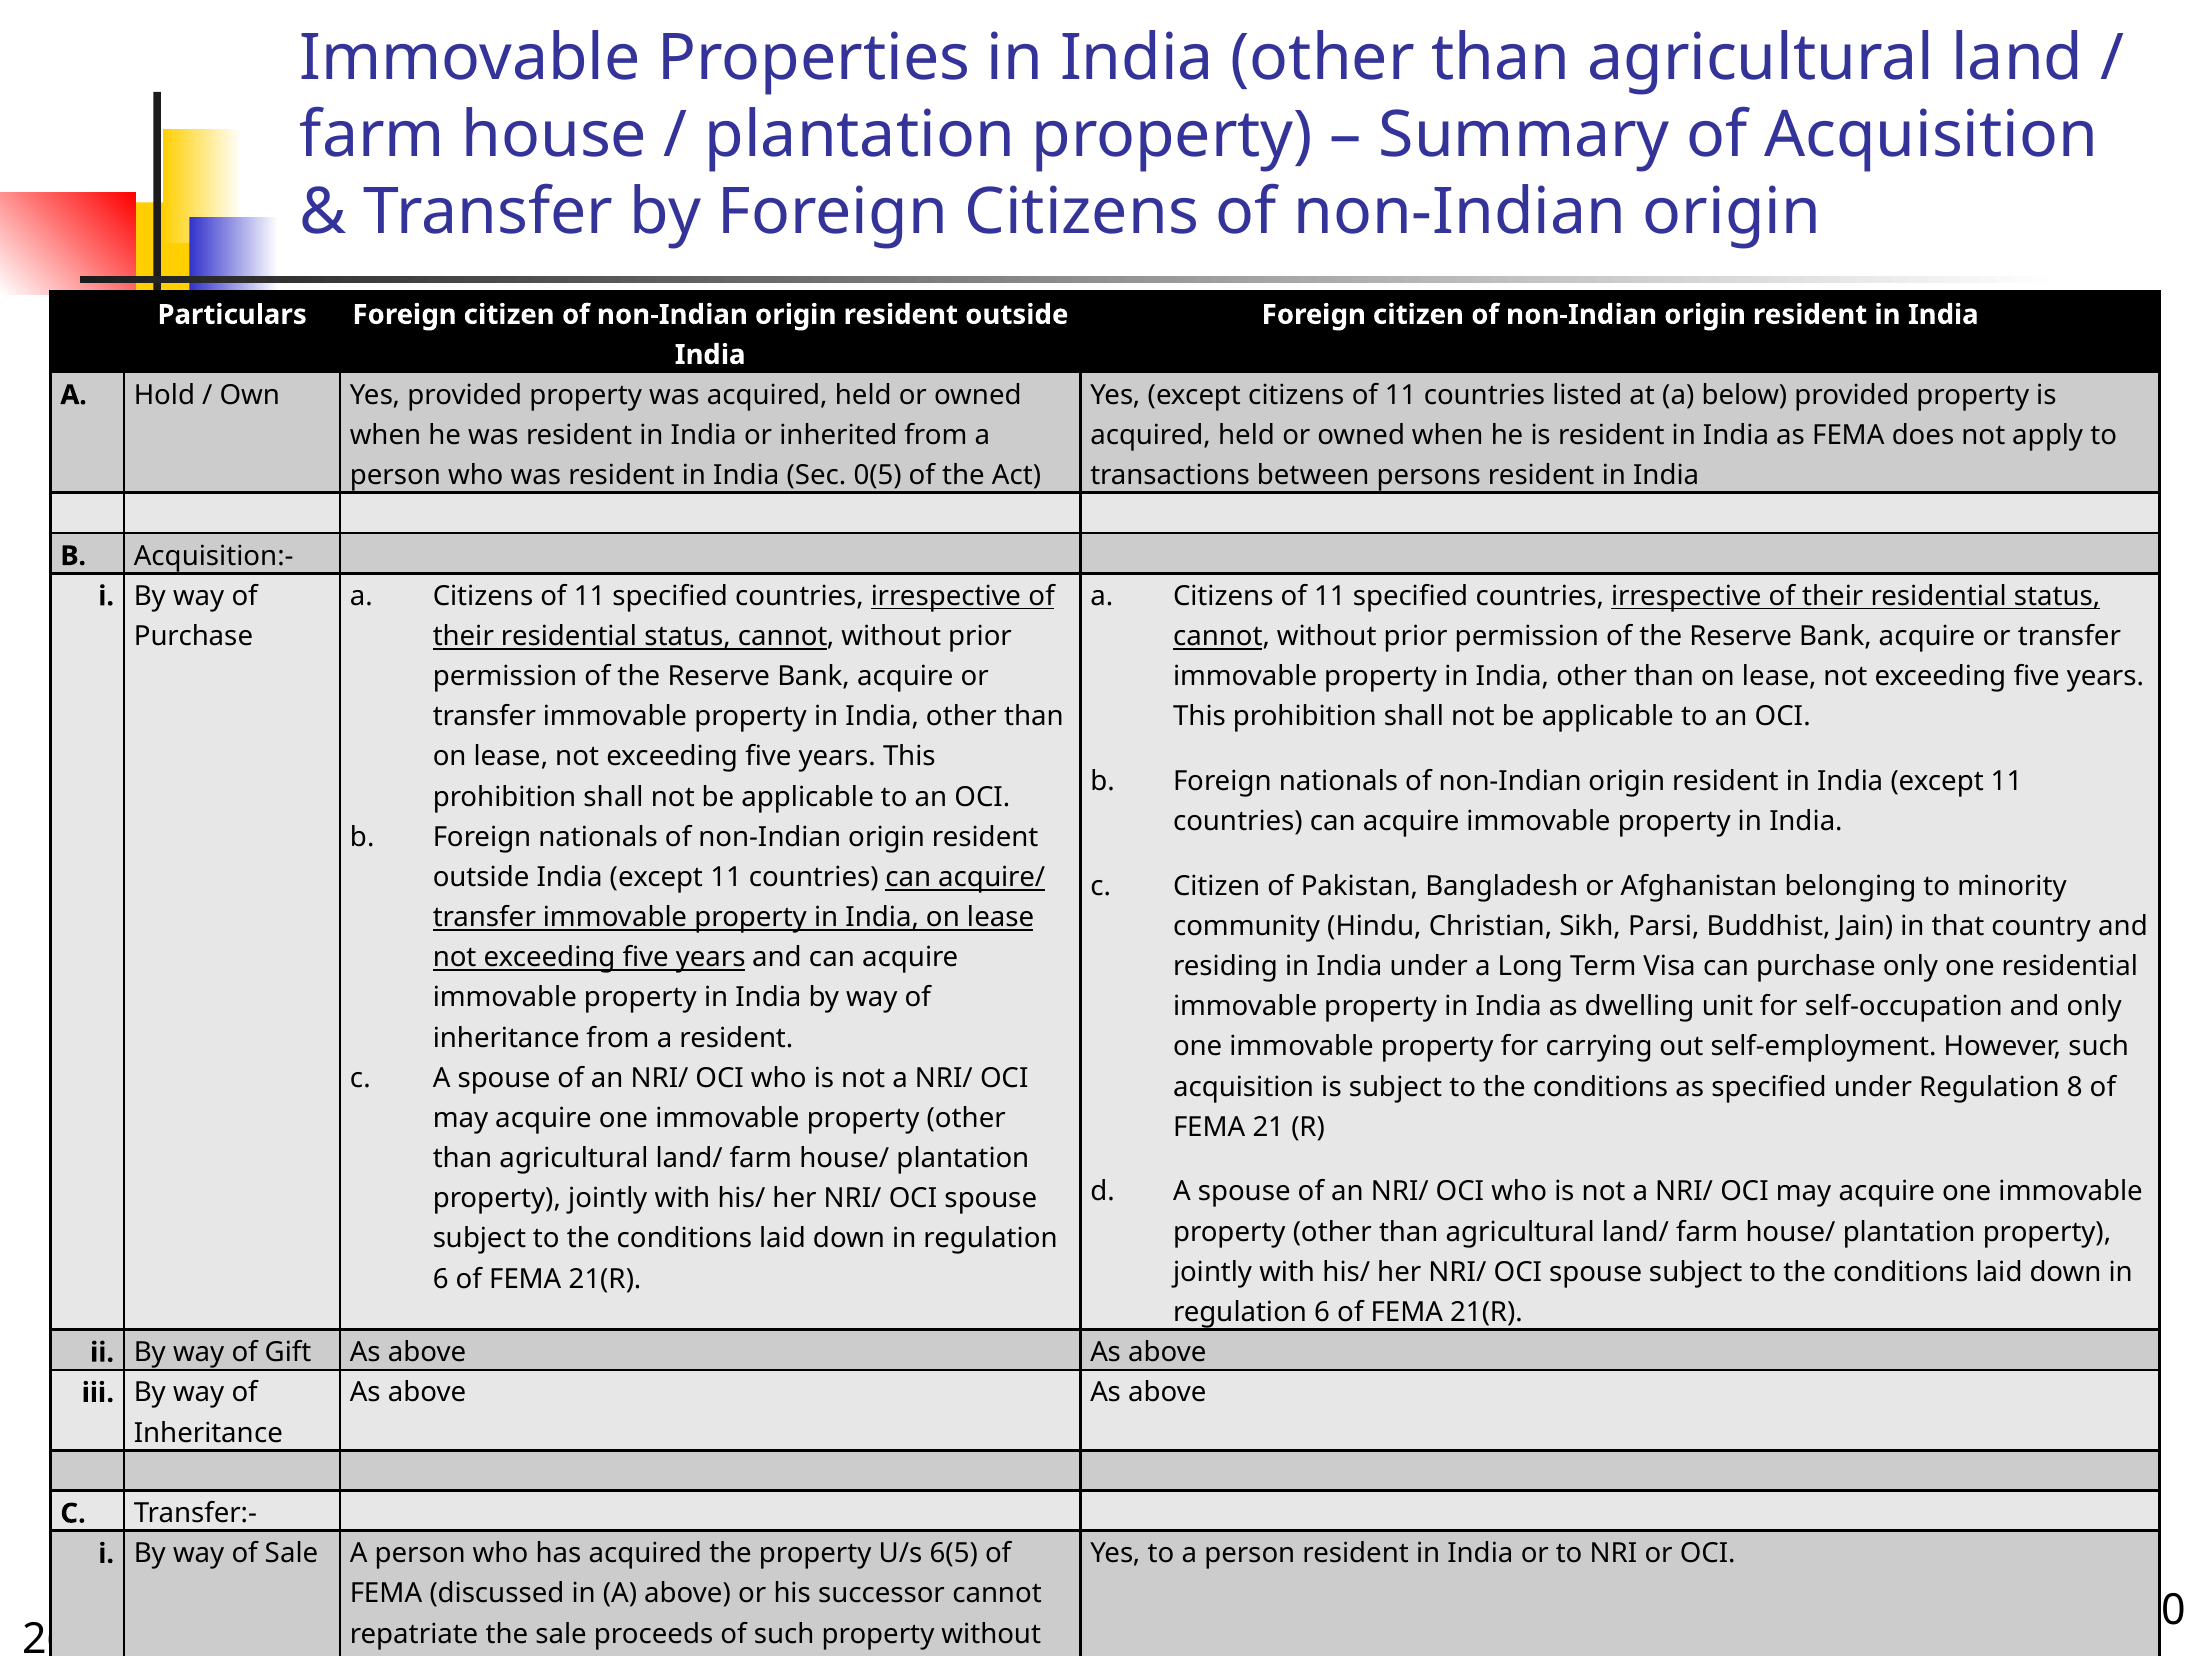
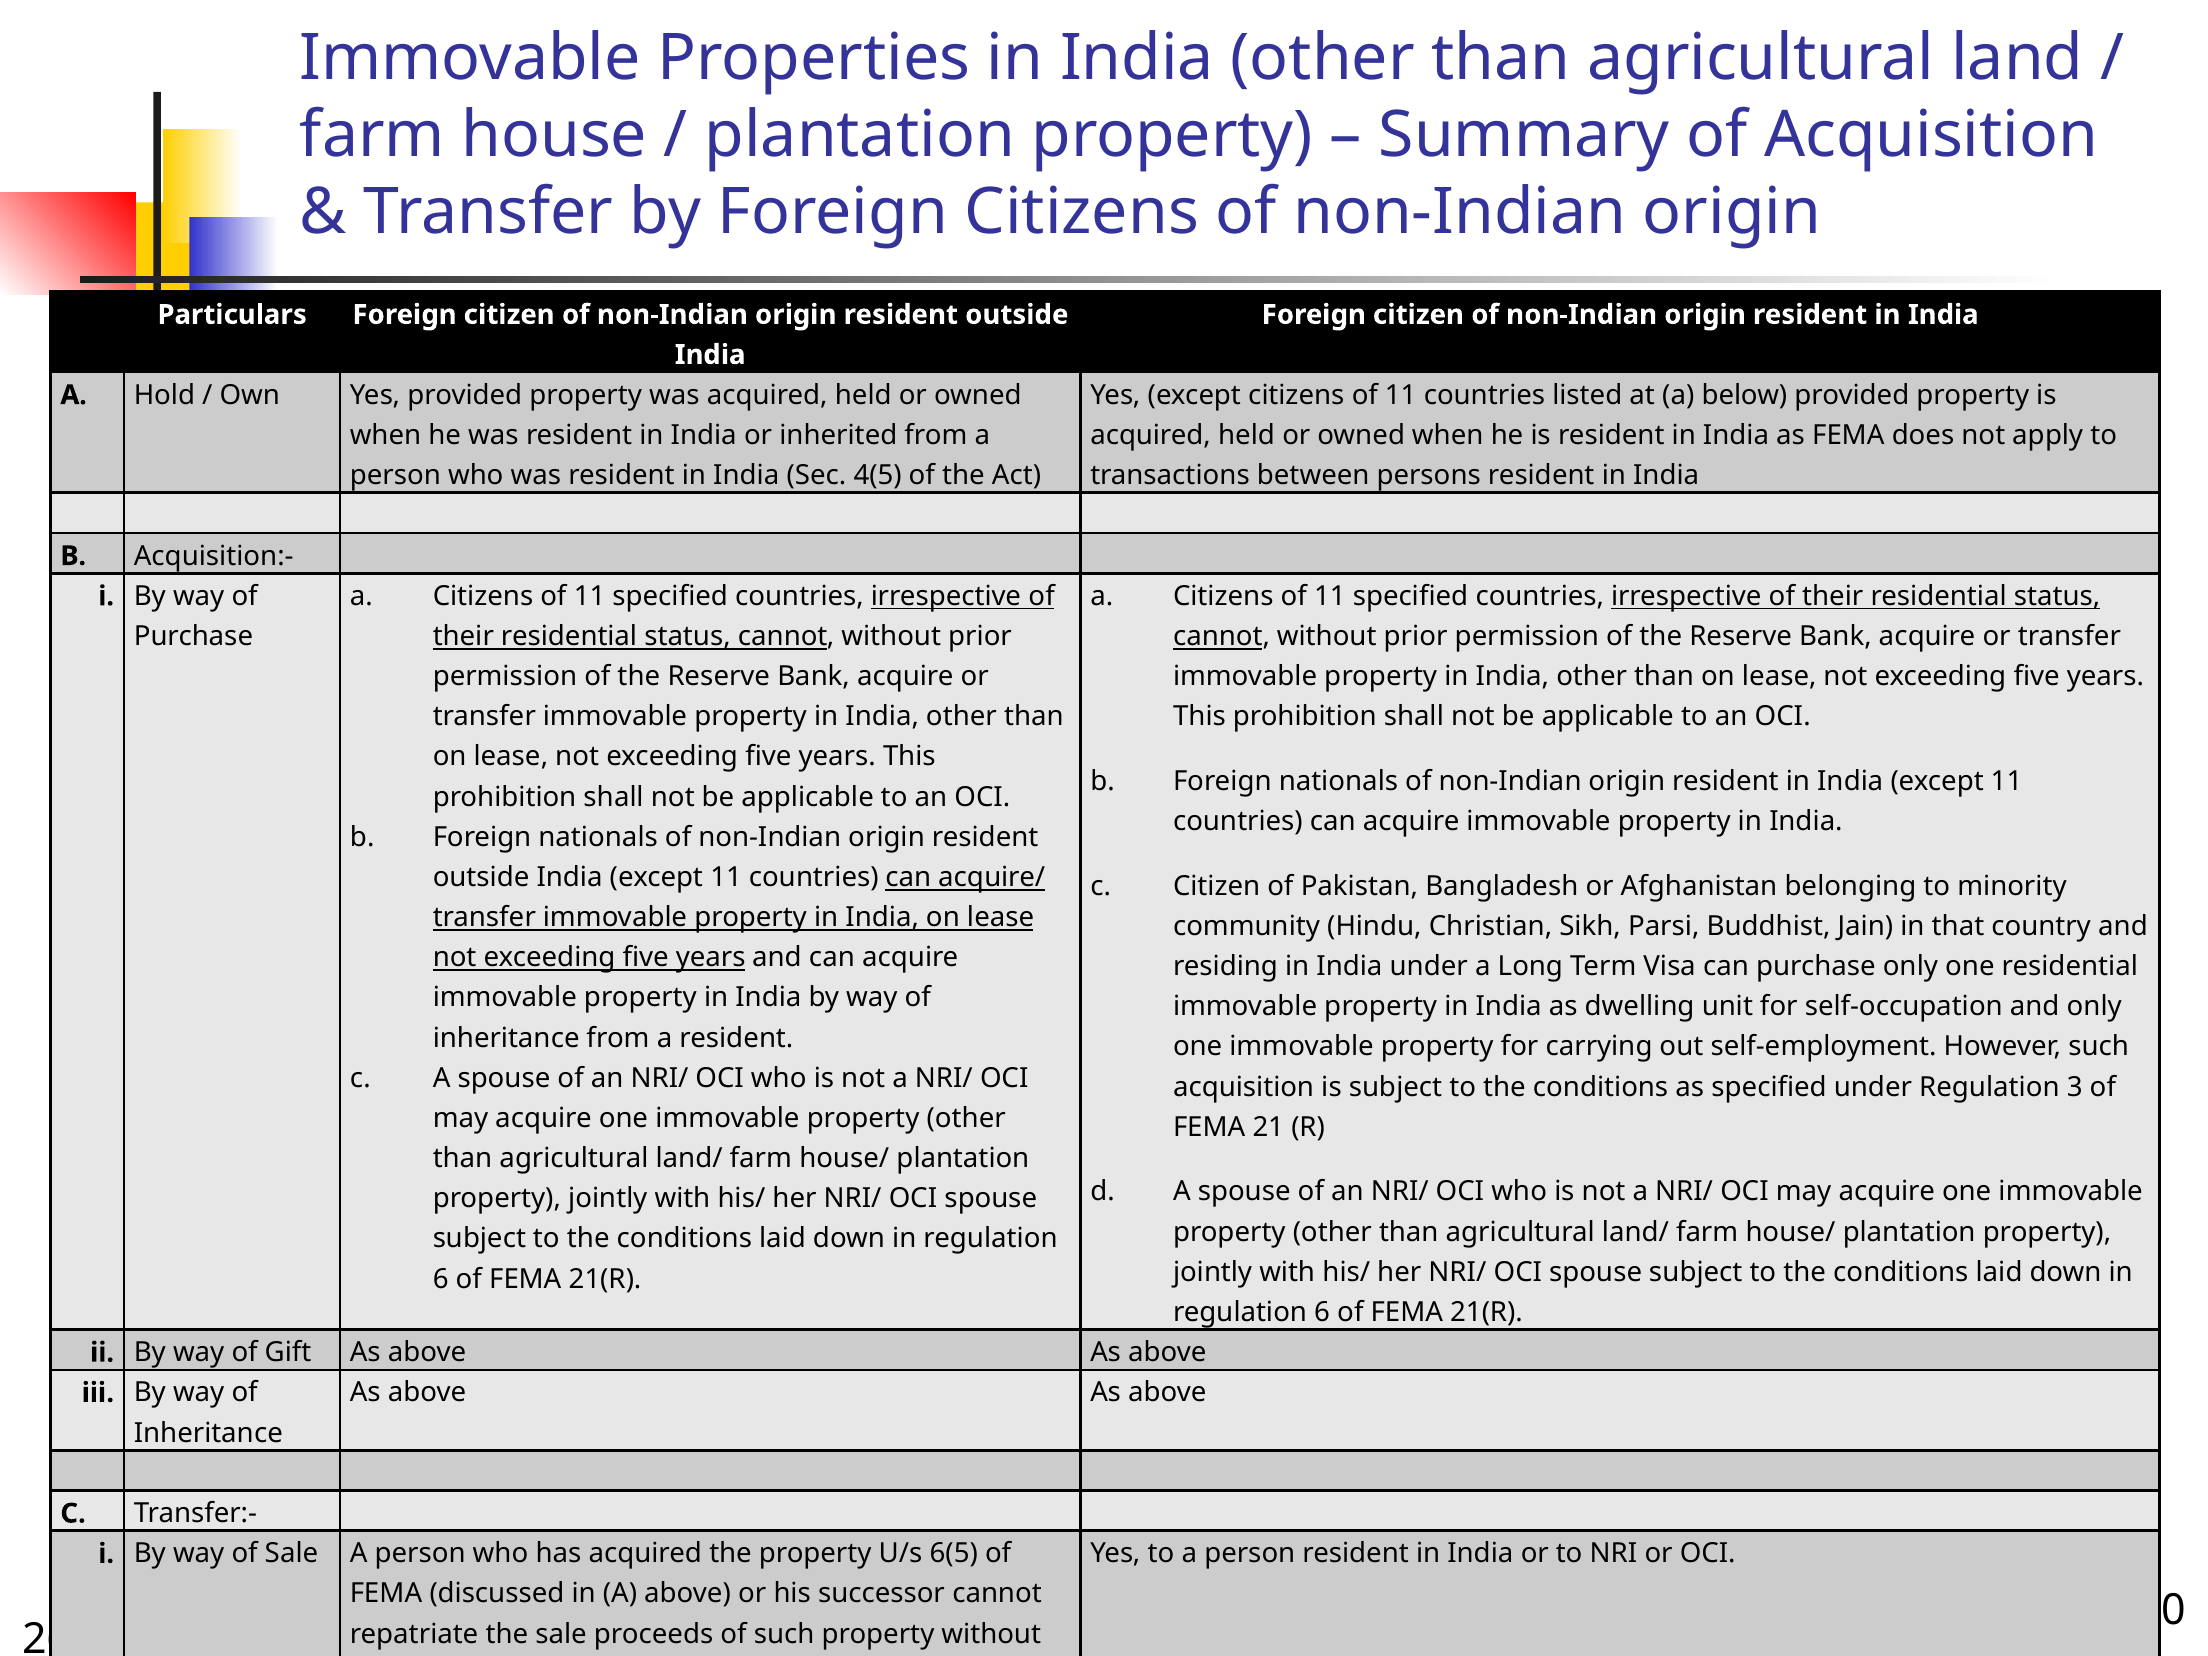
0(5: 0(5 -> 4(5
8: 8 -> 3
